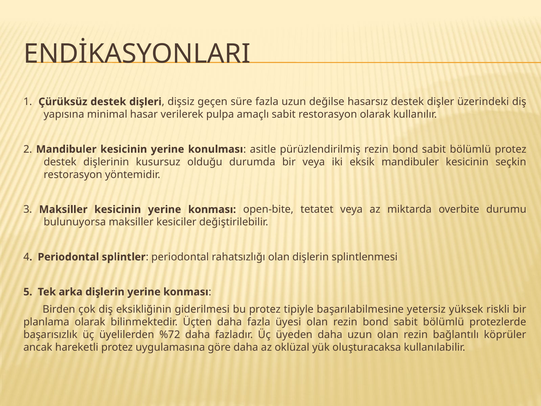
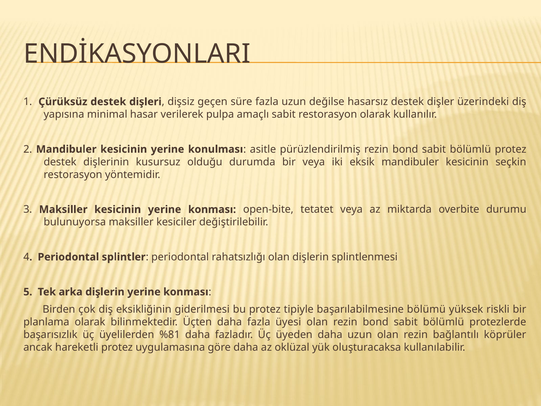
yetersiz: yetersiz -> bölümü
%72: %72 -> %81
